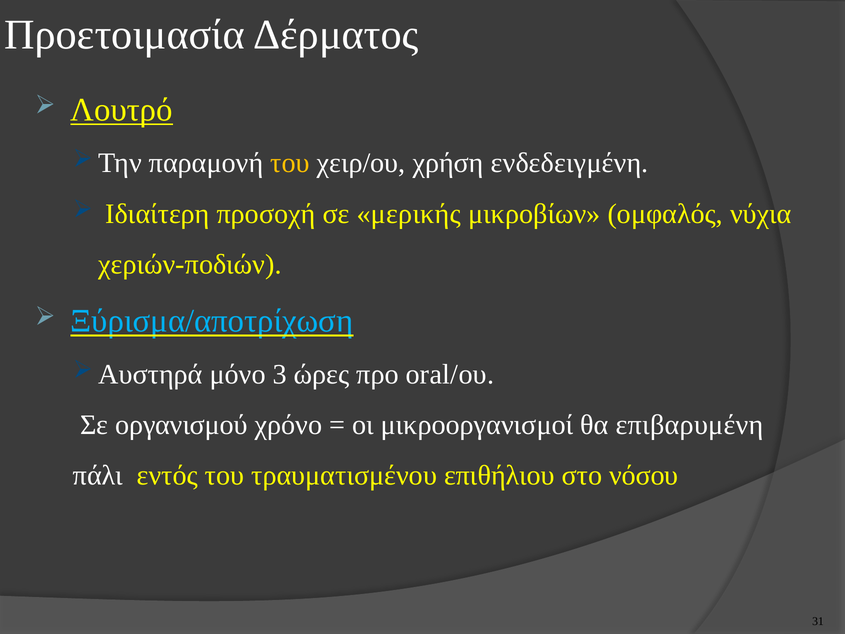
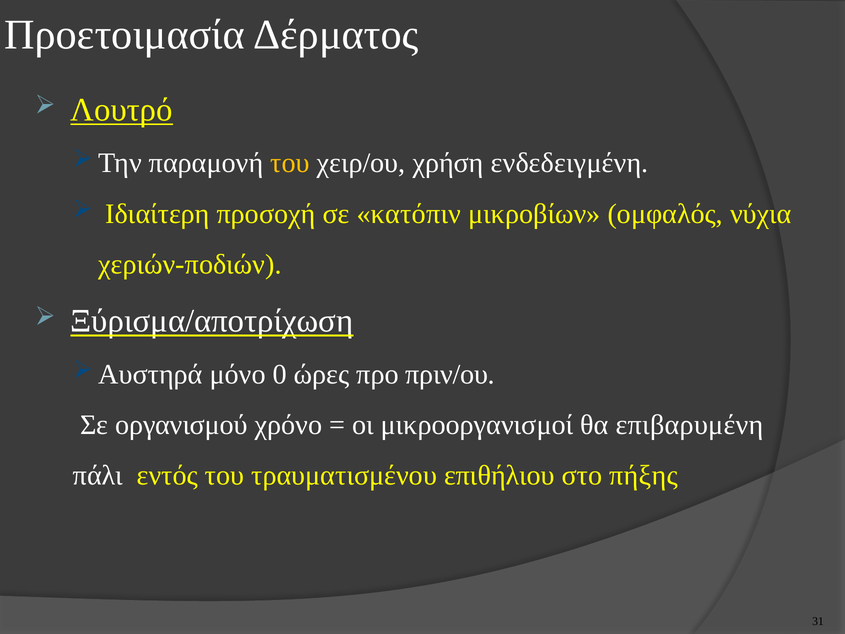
μερικής: μερικής -> κατόπιν
Ξύρισμα/αποτρίχωση colour: light blue -> white
3: 3 -> 0
oral/ου: oral/ου -> πριν/ου
νόσου: νόσου -> πήξης
